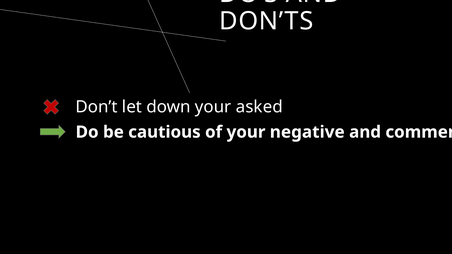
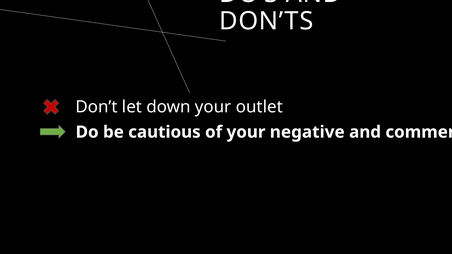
asked: asked -> outlet
